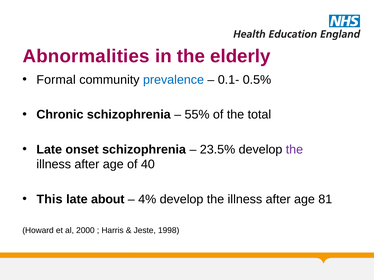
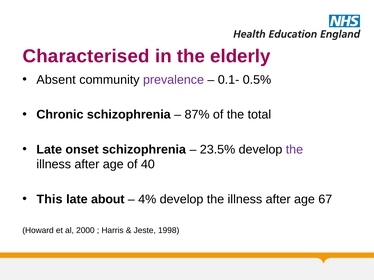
Abnormalities: Abnormalities -> Characterised
Formal: Formal -> Absent
prevalence colour: blue -> purple
55%: 55% -> 87%
81: 81 -> 67
